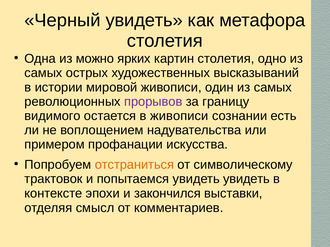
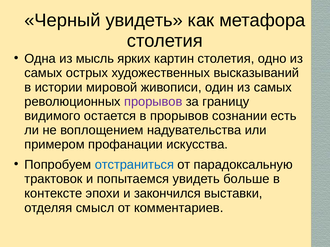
можно: можно -> мысль
в живописи: живописи -> прорывов
отстраниться colour: orange -> blue
символическому: символическому -> парадоксальную
увидеть увидеть: увидеть -> больше
